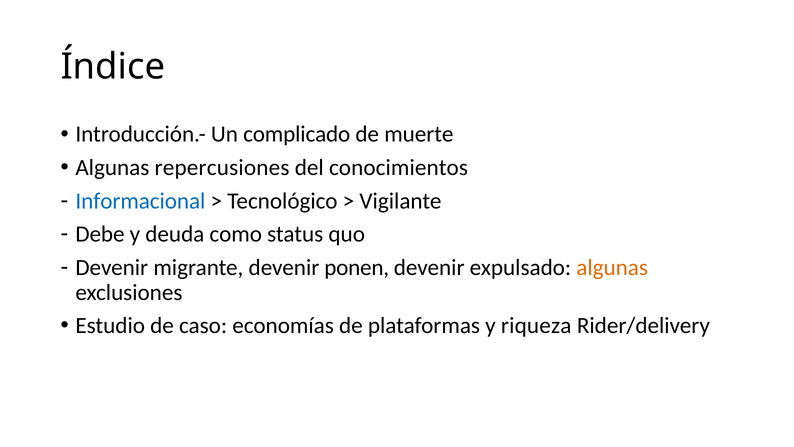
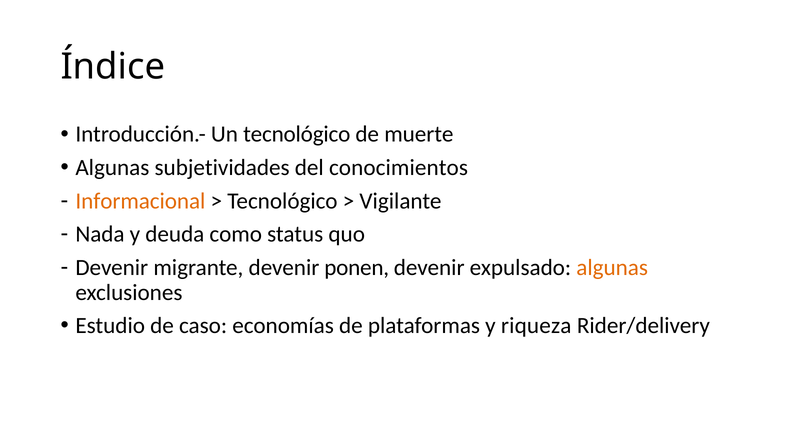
Un complicado: complicado -> tecnológico
repercusiones: repercusiones -> subjetividades
Informacional colour: blue -> orange
Debe: Debe -> Nada
